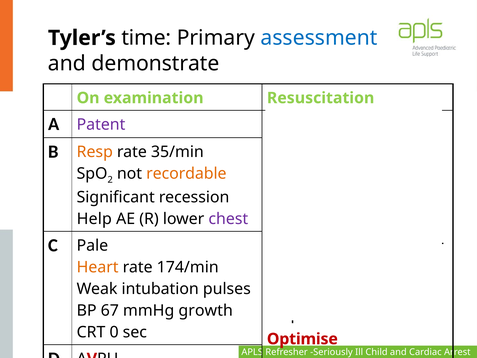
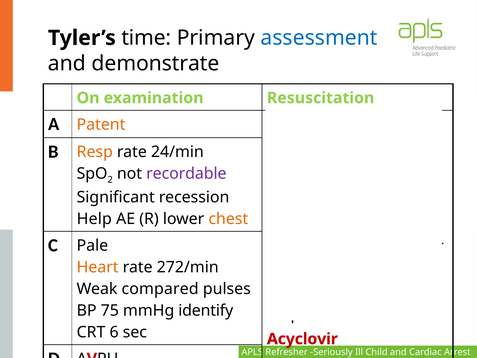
Patent colour: purple -> orange
35/min: 35/min -> 24/min
recordable colour: orange -> purple
chest colour: purple -> orange
174/min: 174/min -> 272/min
Weak intubation: intubation -> compared
67: 67 -> 75
growth: growth -> identify
0: 0 -> 6
Optimise: Optimise -> Acyclovir
